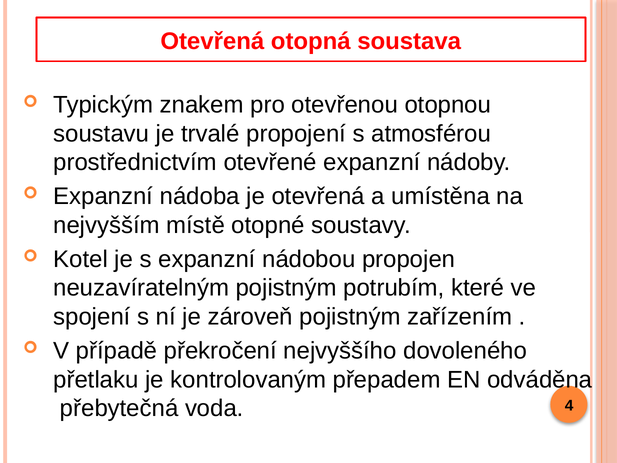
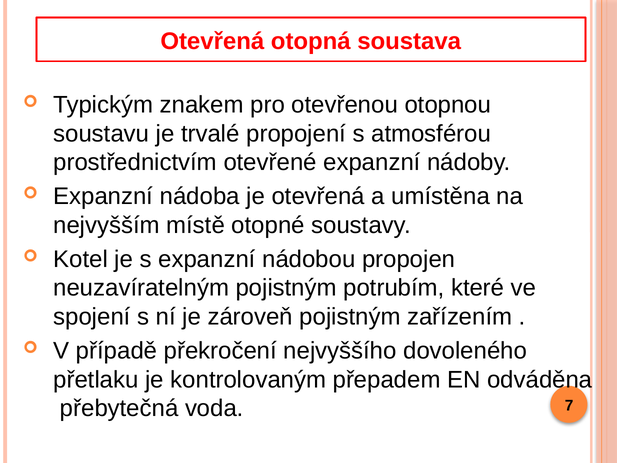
4: 4 -> 7
